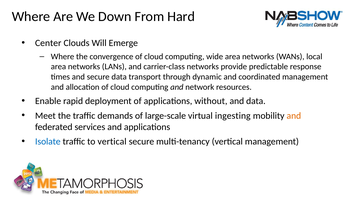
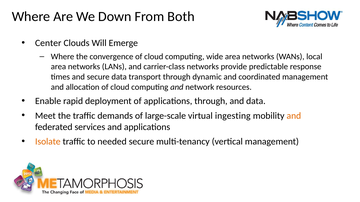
Hard: Hard -> Both
applications without: without -> through
Isolate colour: blue -> orange
to vertical: vertical -> needed
